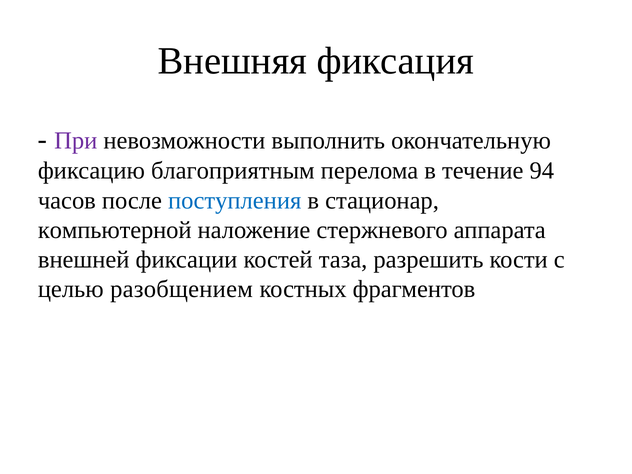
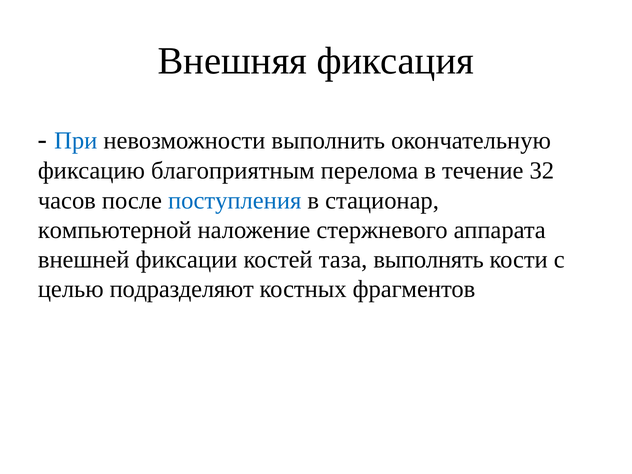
При colour: purple -> blue
94: 94 -> 32
разрешить: разрешить -> выполнять
разобщением: разобщением -> подразделяют
